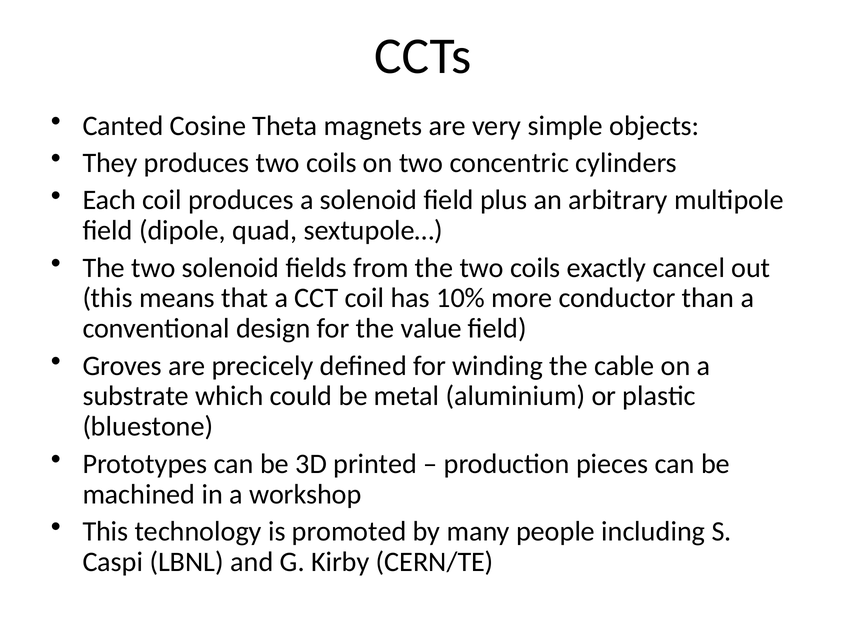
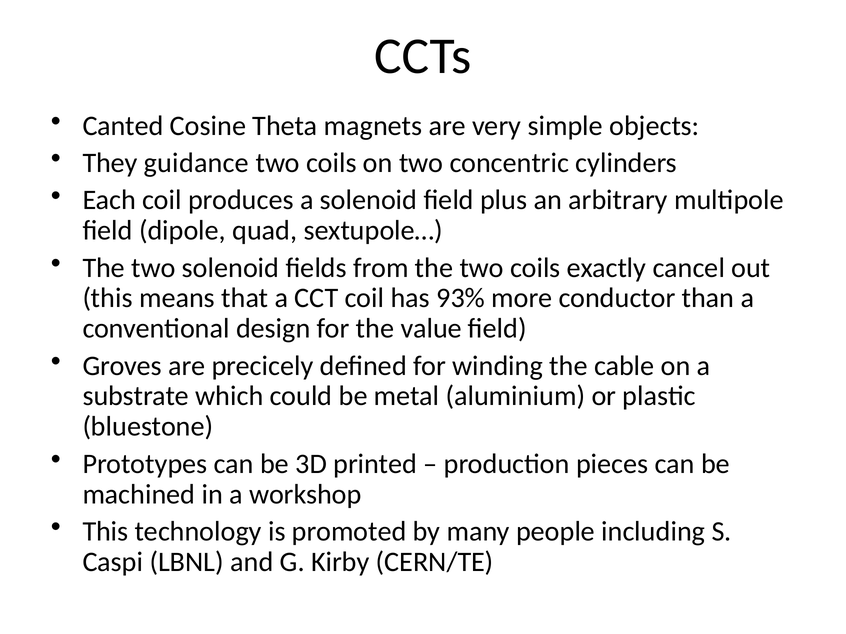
They produces: produces -> guidance
10%: 10% -> 93%
